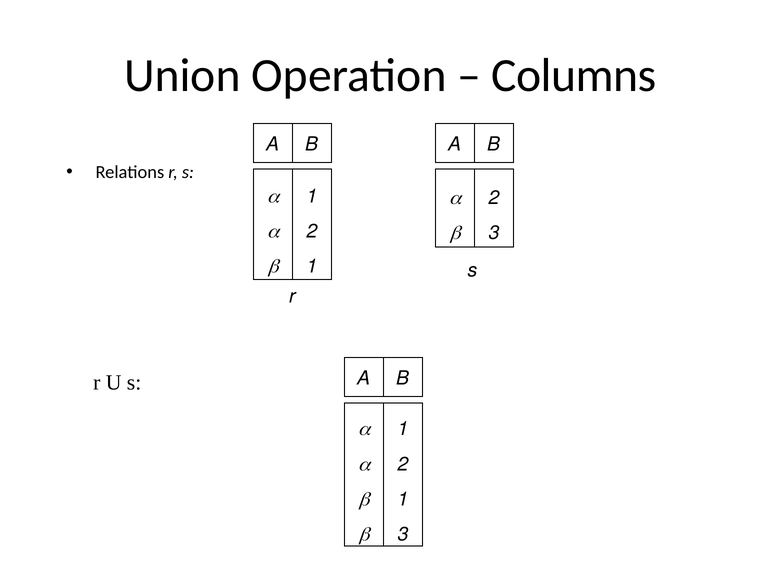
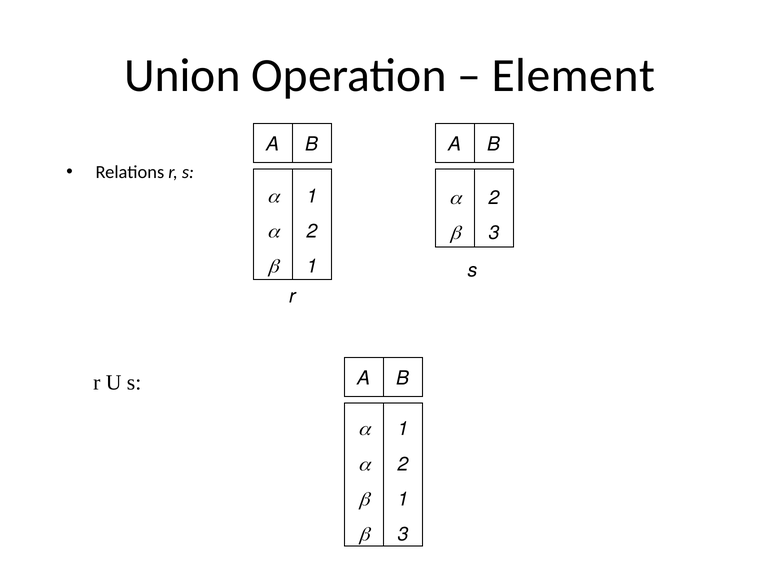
Columns: Columns -> Element
